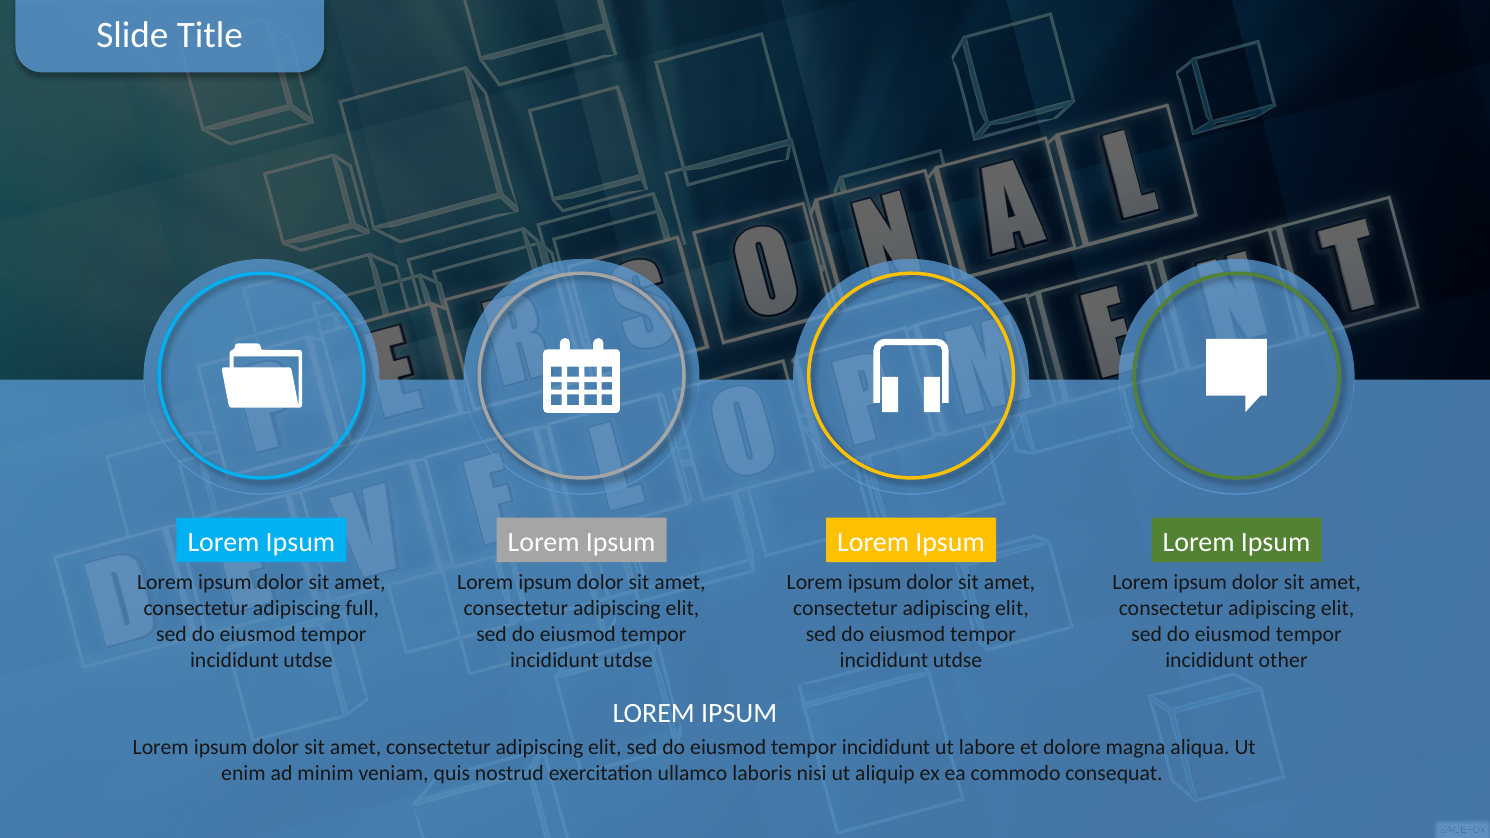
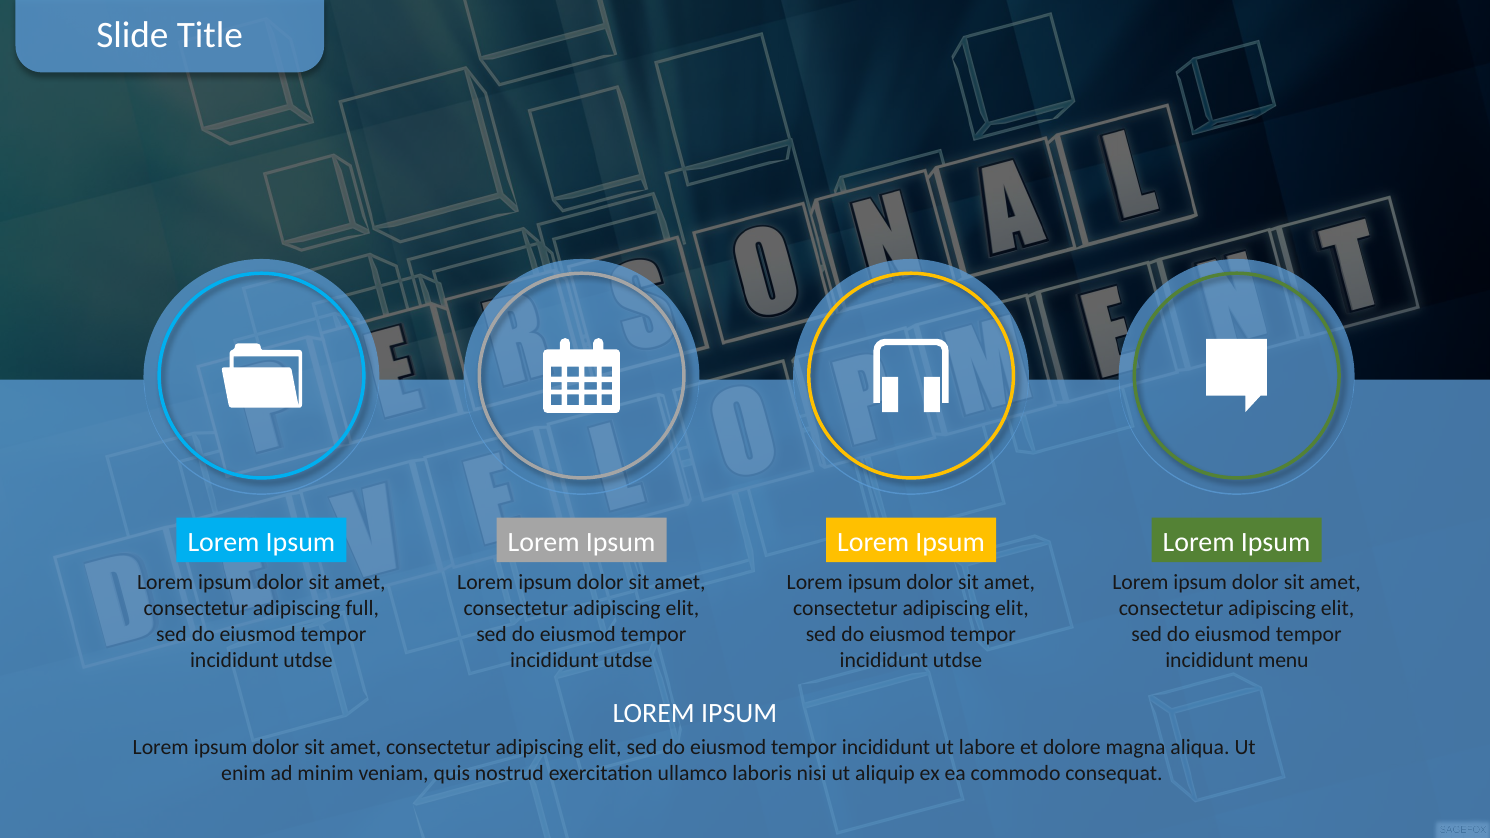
other: other -> menu
